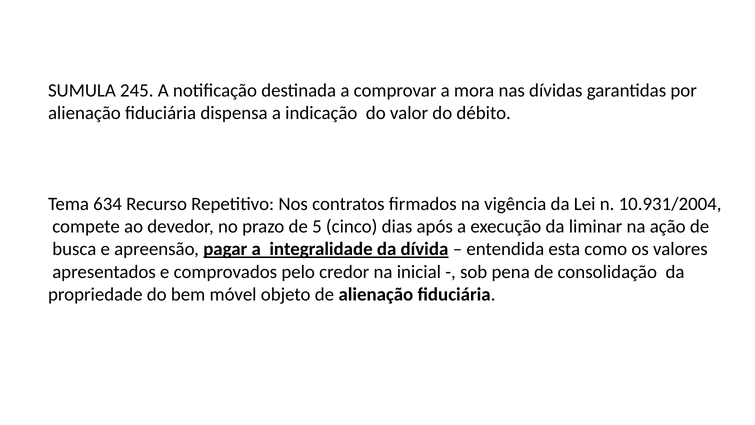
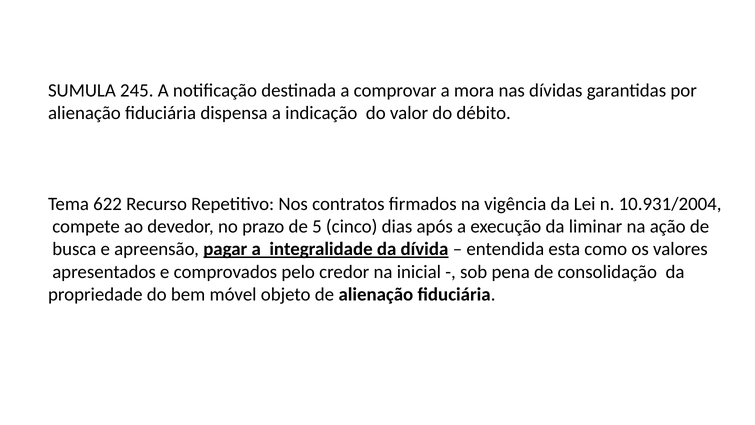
634: 634 -> 622
